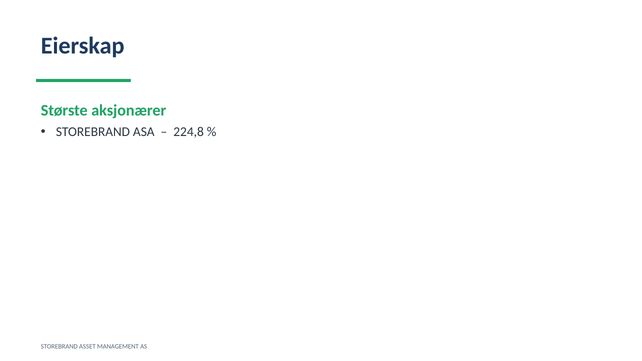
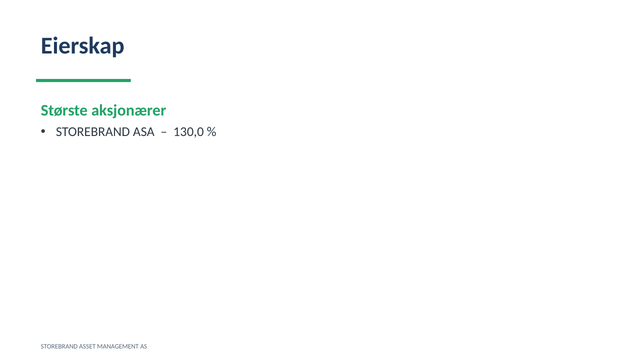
224,8: 224,8 -> 130,0
